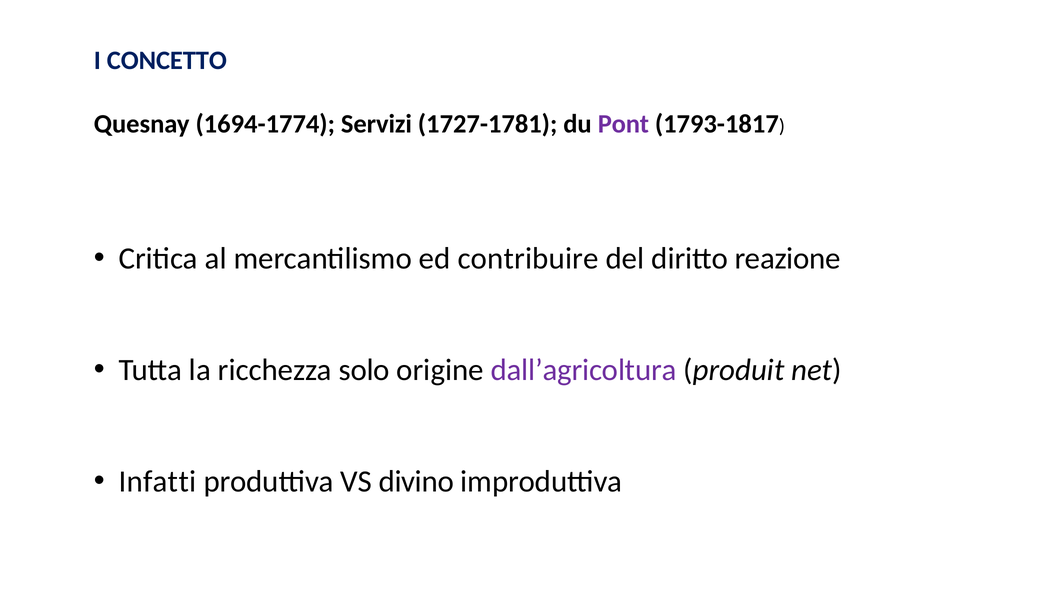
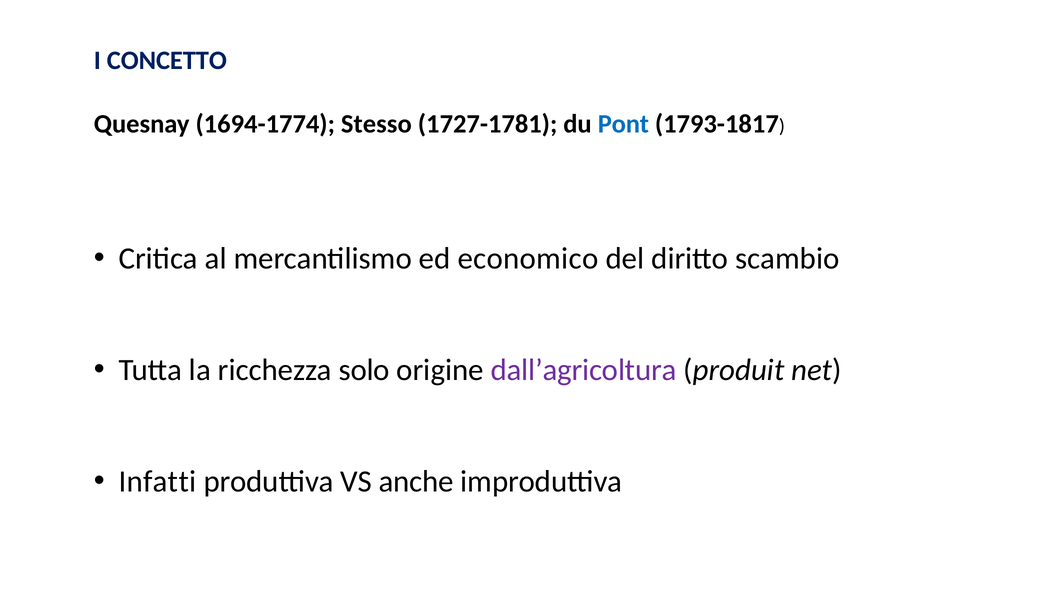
Servizi: Servizi -> Stesso
Pont colour: purple -> blue
contribuire: contribuire -> economico
reazione: reazione -> scambio
divino: divino -> anche
